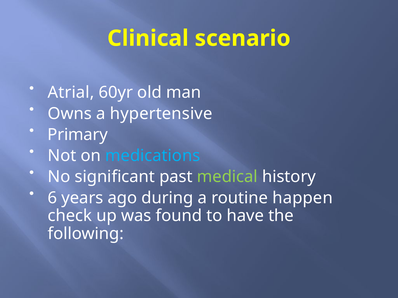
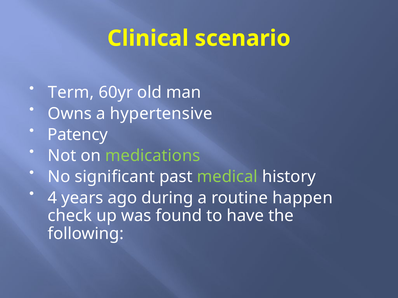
Atrial: Atrial -> Term
Primary: Primary -> Patency
medications colour: light blue -> light green
6: 6 -> 4
